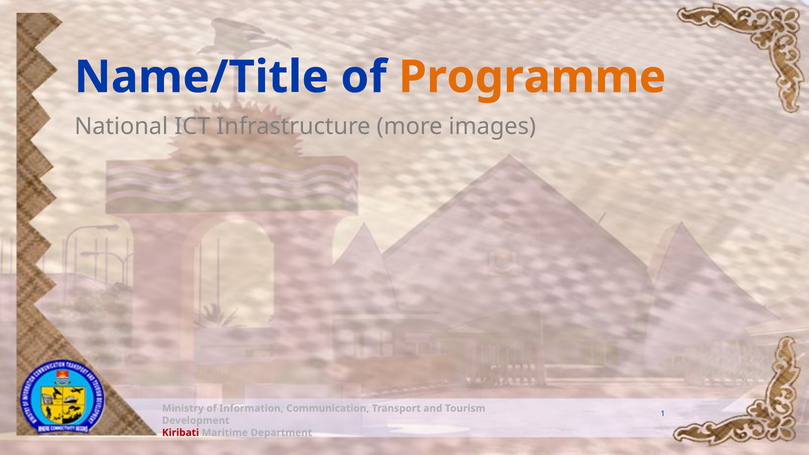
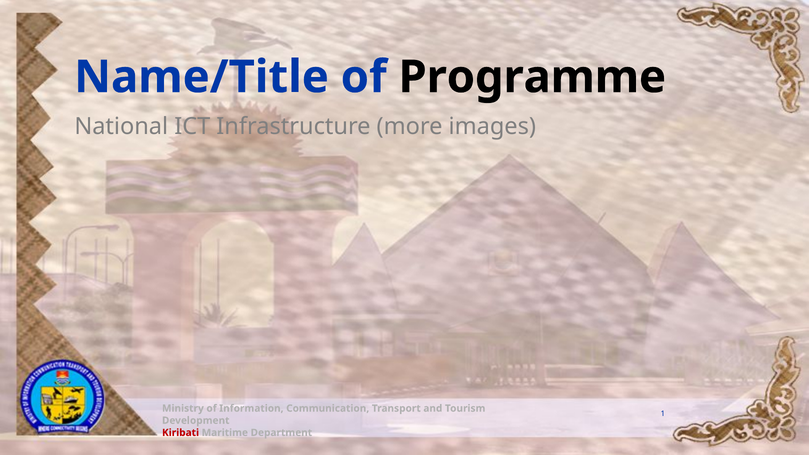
Programme colour: orange -> black
